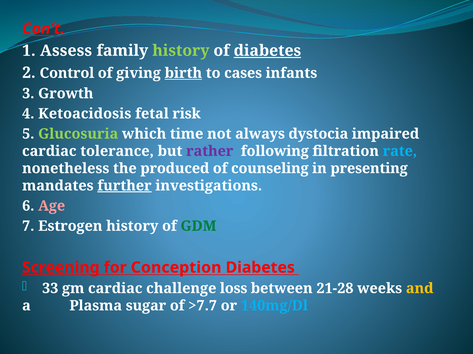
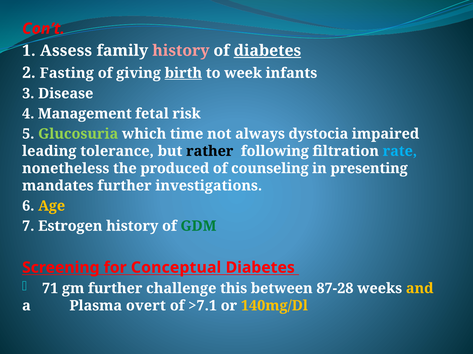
Con’t underline: present -> none
history at (181, 51) colour: light green -> pink
Control: Control -> Fasting
cases: cases -> week
Growth: Growth -> Disease
Ketoacidosis: Ketoacidosis -> Management
cardiac at (49, 151): cardiac -> leading
rather colour: purple -> black
further at (124, 186) underline: present -> none
Age colour: pink -> yellow
Conception: Conception -> Conceptual
33: 33 -> 71
gm cardiac: cardiac -> further
loss: loss -> this
21-28: 21-28 -> 87-28
sugar: sugar -> overt
>7.7: >7.7 -> >7.1
140mg/Dl colour: light blue -> yellow
